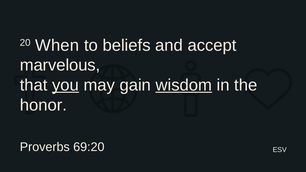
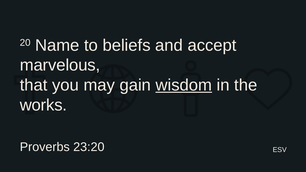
When: When -> Name
you underline: present -> none
honor: honor -> works
69:20: 69:20 -> 23:20
